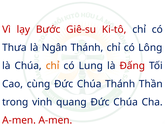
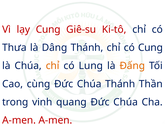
lạy Bước: Bước -> Cung
Ngân: Ngân -> Dâng
có Lông: Lông -> Cung
Đấng colour: red -> orange
